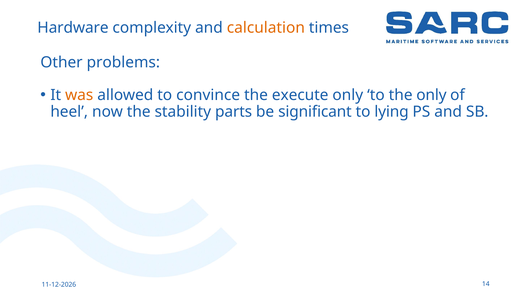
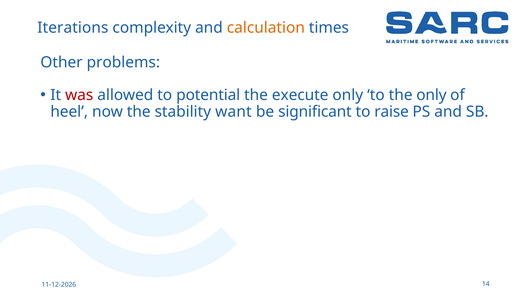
Hardware: Hardware -> Iterations
was colour: orange -> red
convince: convince -> potential
parts: parts -> want
lying: lying -> raise
